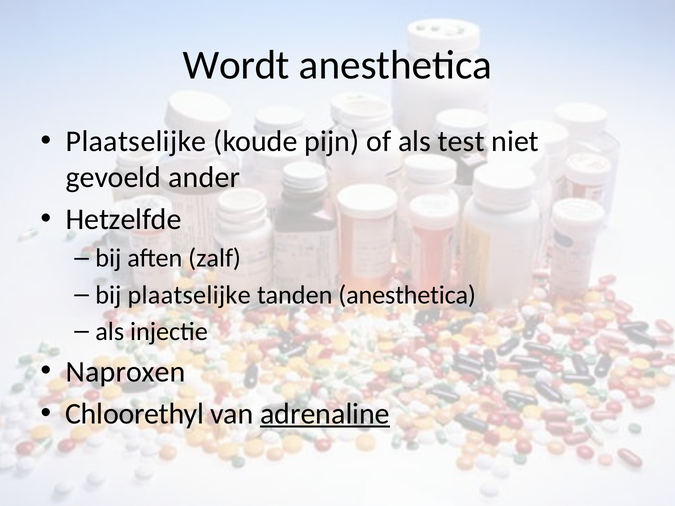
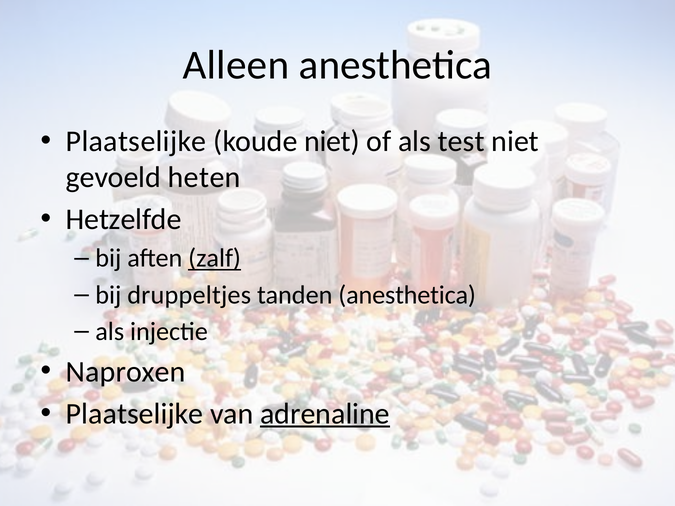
Wordt: Wordt -> Alleen
koude pijn: pijn -> niet
ander: ander -> heten
zalf underline: none -> present
bij plaatselijke: plaatselijke -> druppeltjes
Chloorethyl at (135, 414): Chloorethyl -> Plaatselijke
